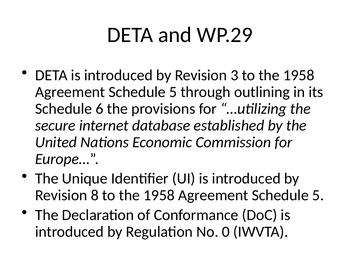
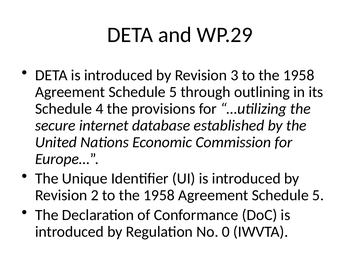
6: 6 -> 4
8: 8 -> 2
